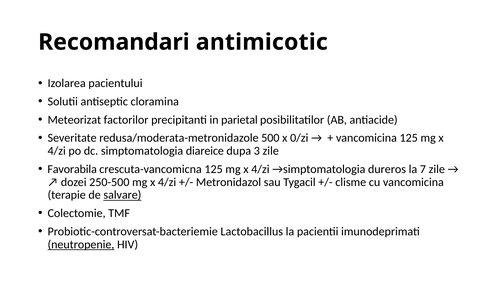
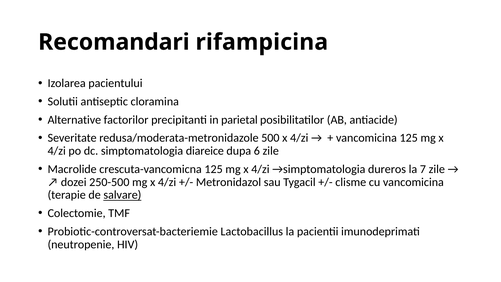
antimicotic: antimicotic -> rifampicina
Meteorizat: Meteorizat -> Alternative
500 x 0/zi: 0/zi -> 4/zi
3: 3 -> 6
Favorabila: Favorabila -> Macrolide
neutropenie underline: present -> none
